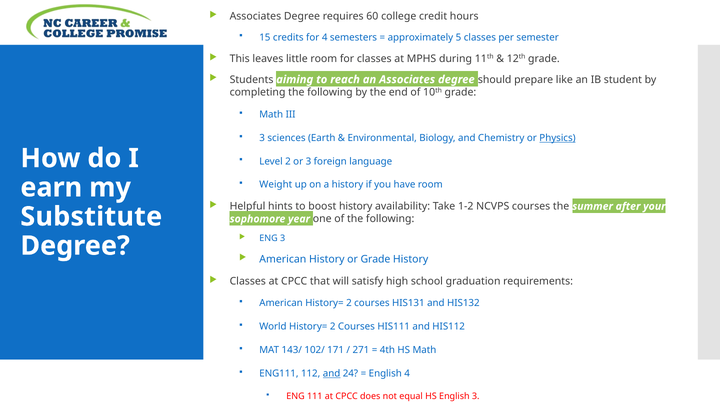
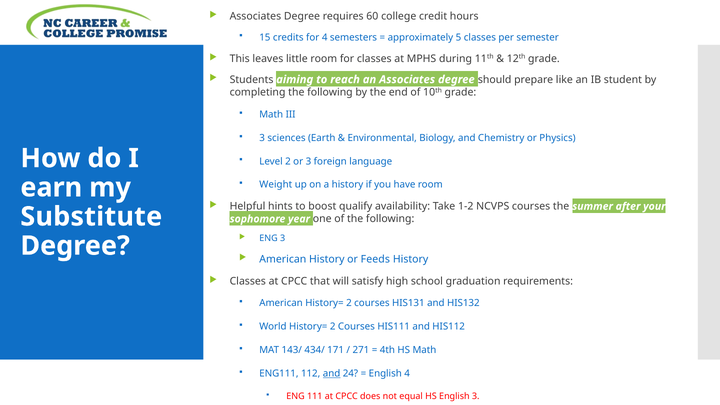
Physics underline: present -> none
boost history: history -> qualify
or Grade: Grade -> Feeds
102/: 102/ -> 434/
